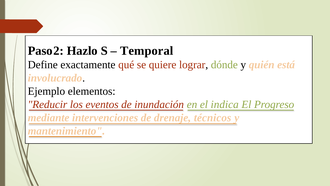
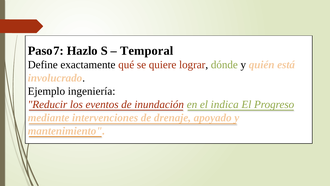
2: 2 -> 7
elementos: elementos -> ingeniería
técnicos: técnicos -> apoyado
